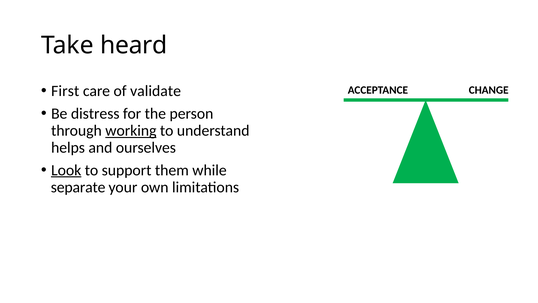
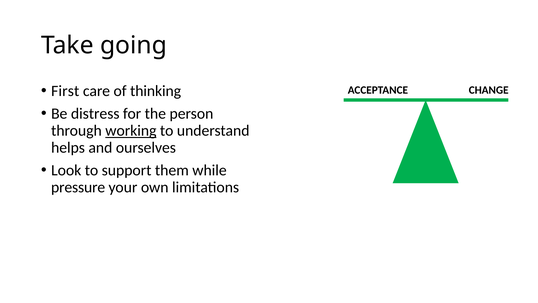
heard: heard -> going
validate: validate -> thinking
Look underline: present -> none
separate: separate -> pressure
